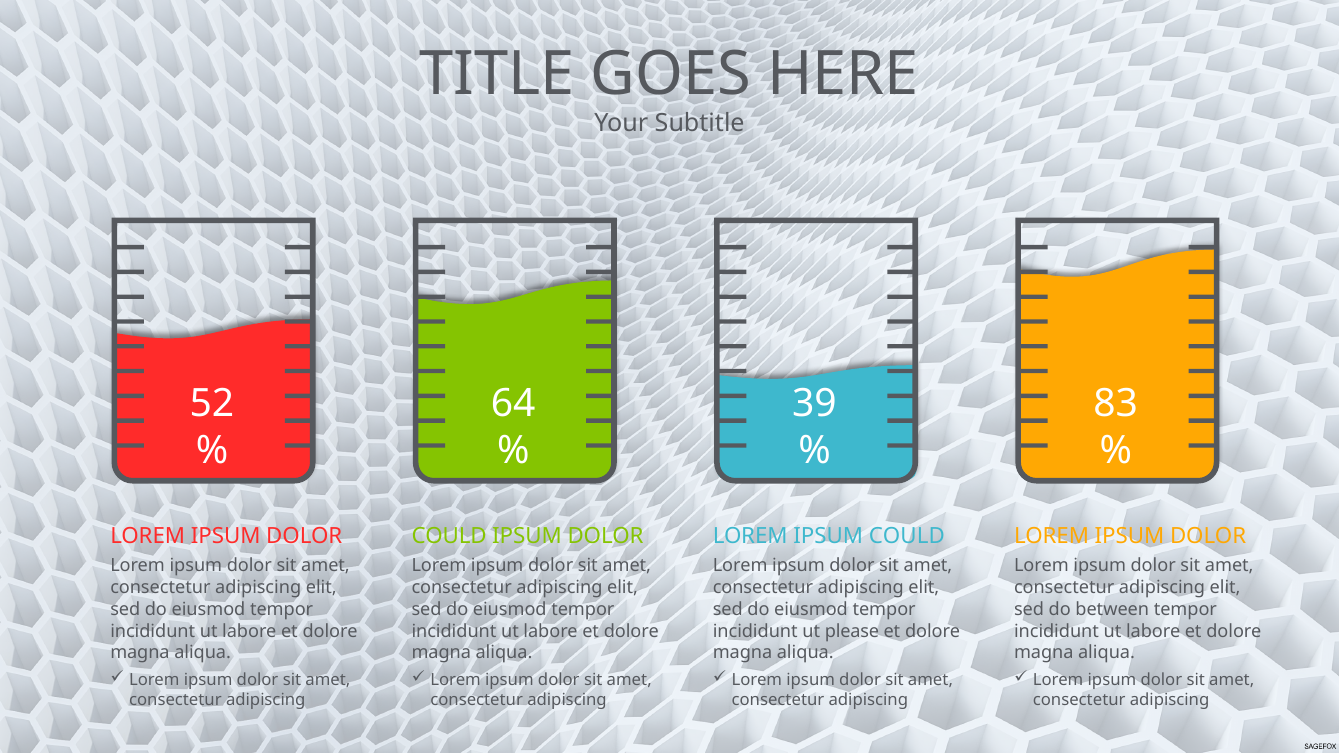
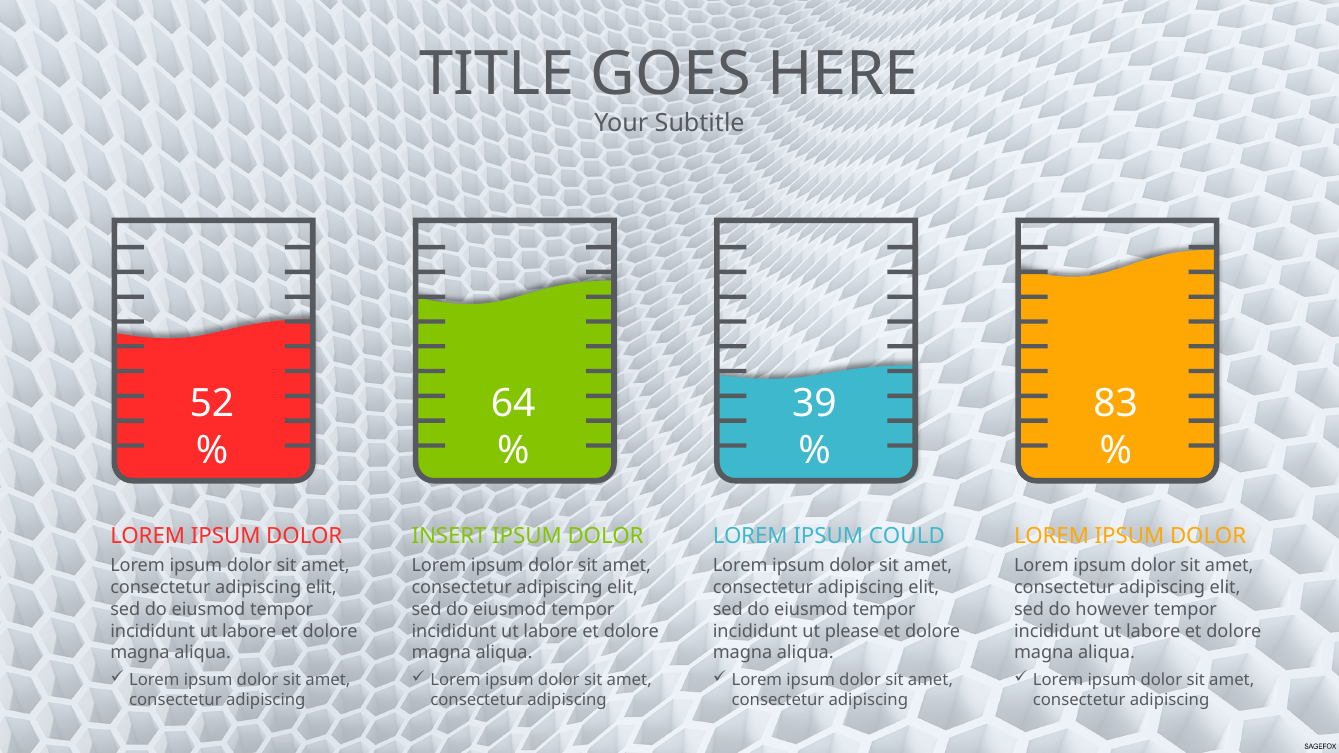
COULD at (449, 536): COULD -> INSERT
between: between -> however
